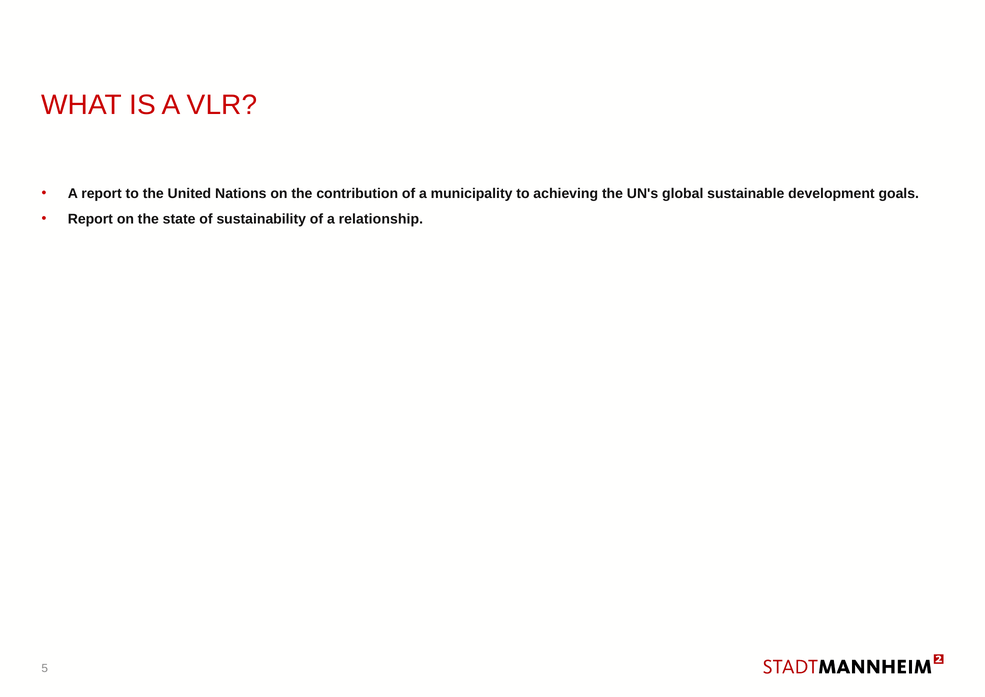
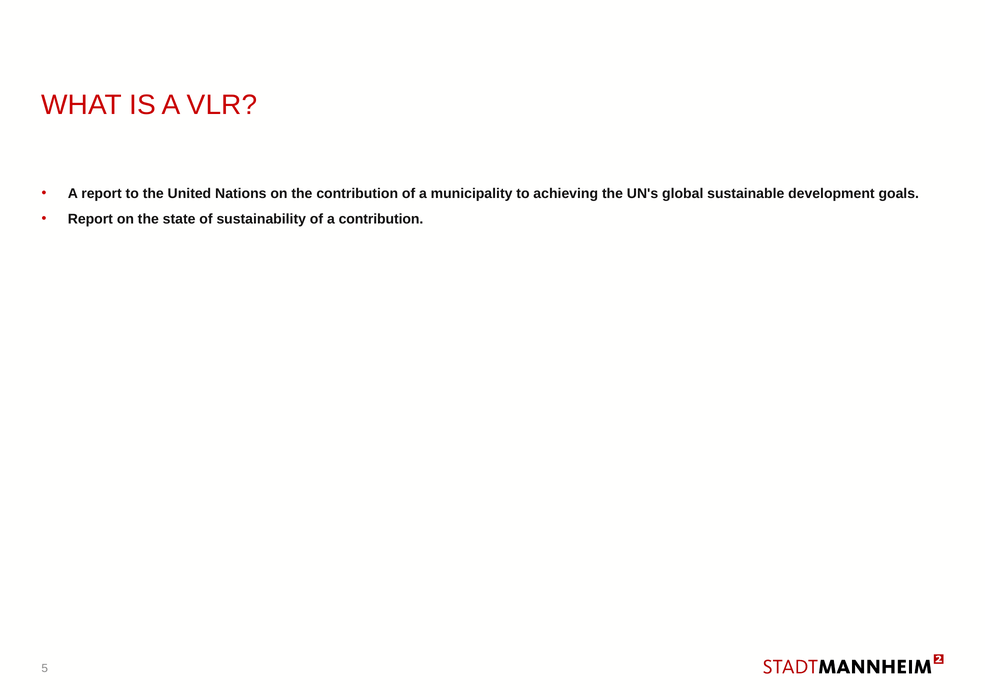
a relationship: relationship -> contribution
